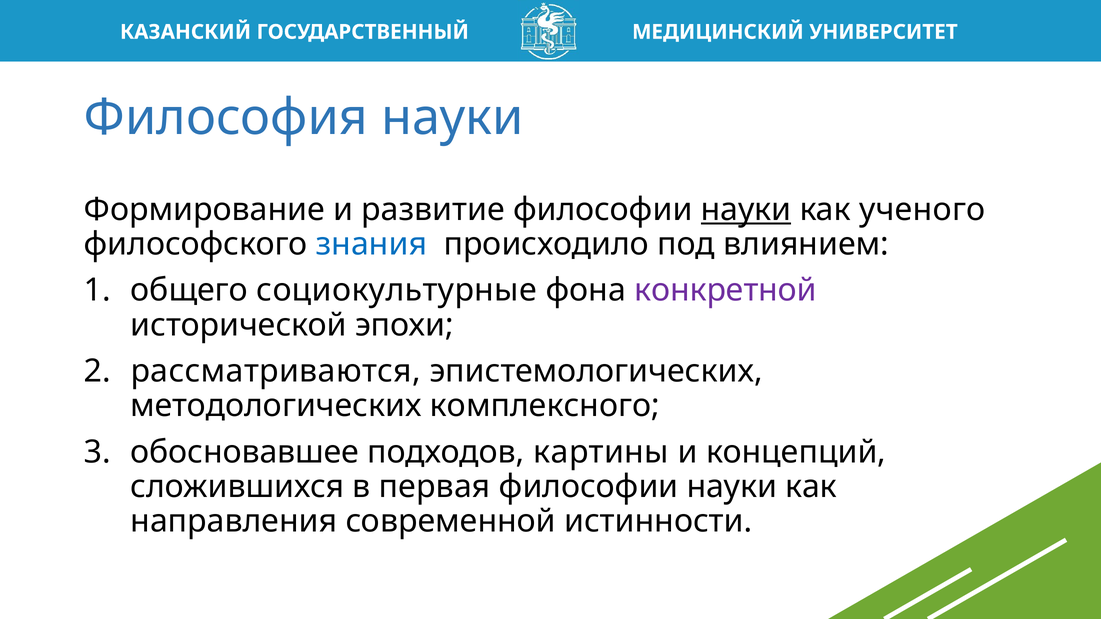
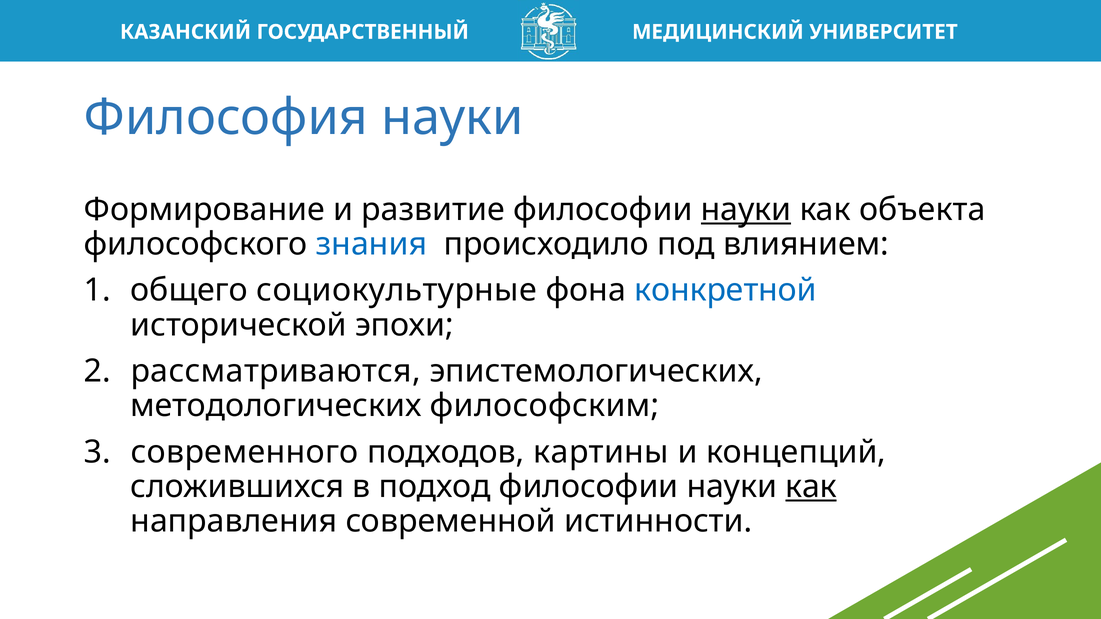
ученого: ученого -> объекта
конкретной colour: purple -> blue
комплексного: комплексного -> философским
обосновавшее: обосновавшее -> современного
первая: первая -> подход
как at (811, 487) underline: none -> present
